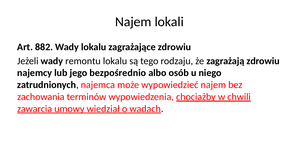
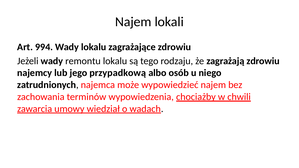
882: 882 -> 994
bezpośrednio: bezpośrednio -> przypadkową
